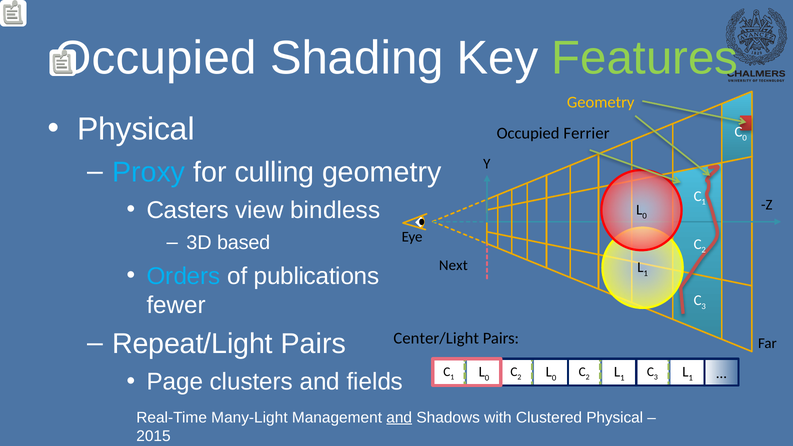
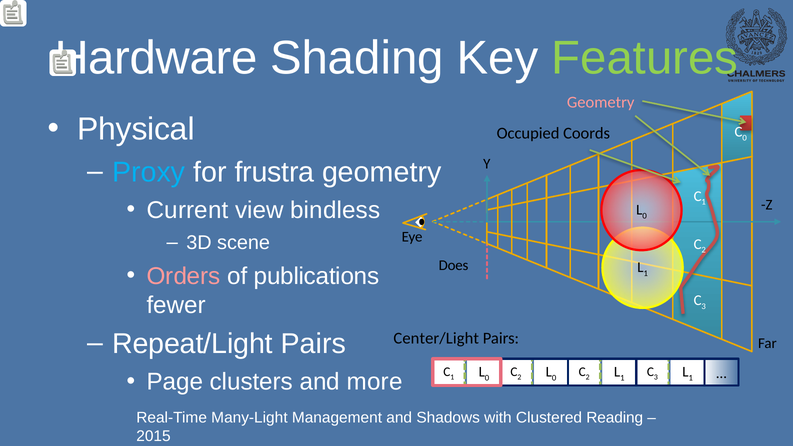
Occupied at (156, 58): Occupied -> Hardware
Geometry at (601, 102) colour: yellow -> pink
Ferrier: Ferrier -> Coords
culling: culling -> frustra
Casters: Casters -> Current
based: based -> scene
Next: Next -> Does
Orders colour: light blue -> pink
fields: fields -> more
and at (399, 418) underline: present -> none
Clustered Physical: Physical -> Reading
